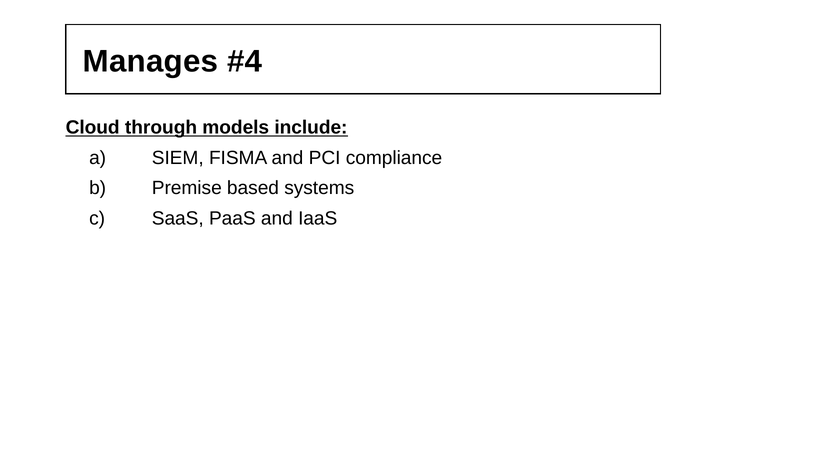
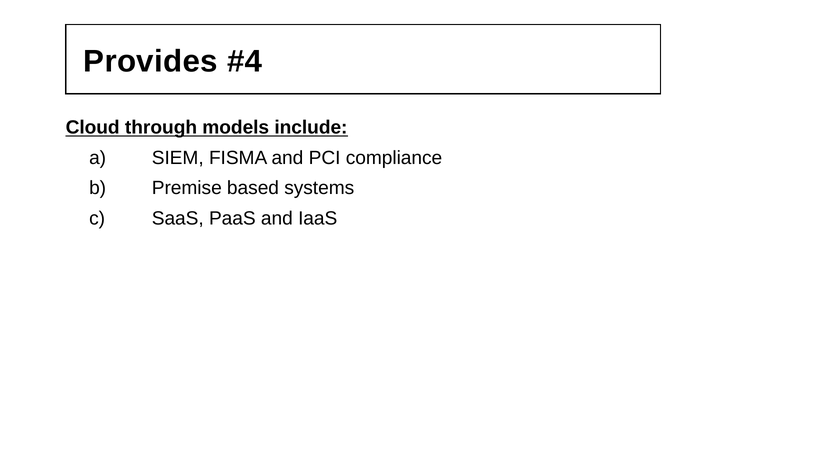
Manages: Manages -> Provides
